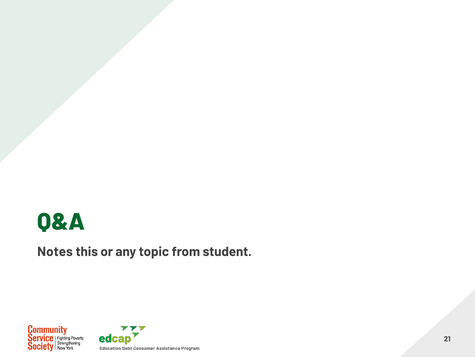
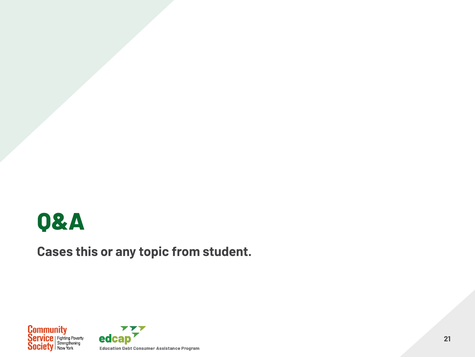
Notes: Notes -> Cases
